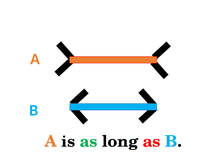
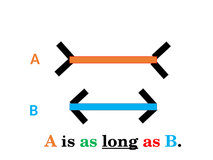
long underline: none -> present
